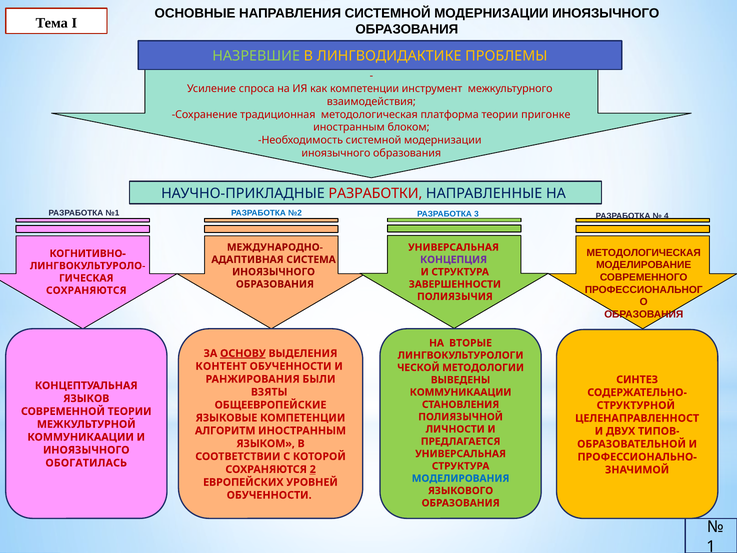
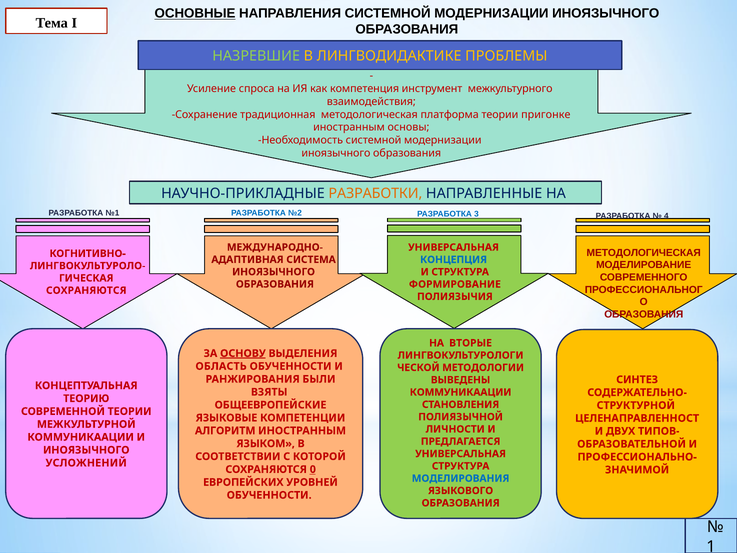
ОСНОВНЫЕ underline: none -> present
как компетенции: компетенции -> компетенция
блоком: блоком -> основы
РАЗРАБОТКИ colour: red -> orange
КОНЦЕПЦИЯ colour: purple -> blue
ЗАВЕРШЕННОСТИ: ЗАВЕРШЕННОСТИ -> ФОРМИРОВАНИЕ
КОНТЕНТ: КОНТЕНТ -> ОБЛАСТЬ
ЯЗЫКОВ: ЯЗЫКОВ -> ТЕОРИЮ
ОБОГАТИЛАСЬ: ОБОГАТИЛАСЬ -> УСЛОЖНЕНИЙ
2: 2 -> 0
